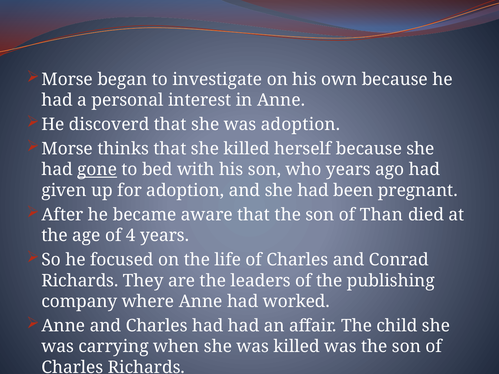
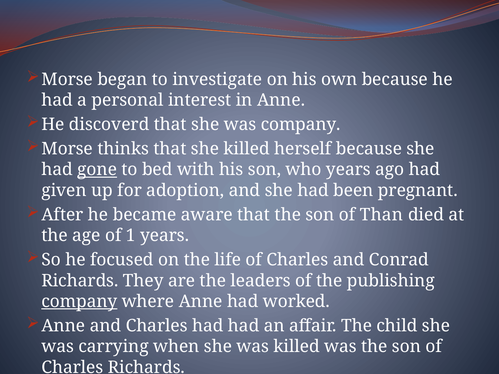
was adoption: adoption -> company
4: 4 -> 1
company at (79, 302) underline: none -> present
